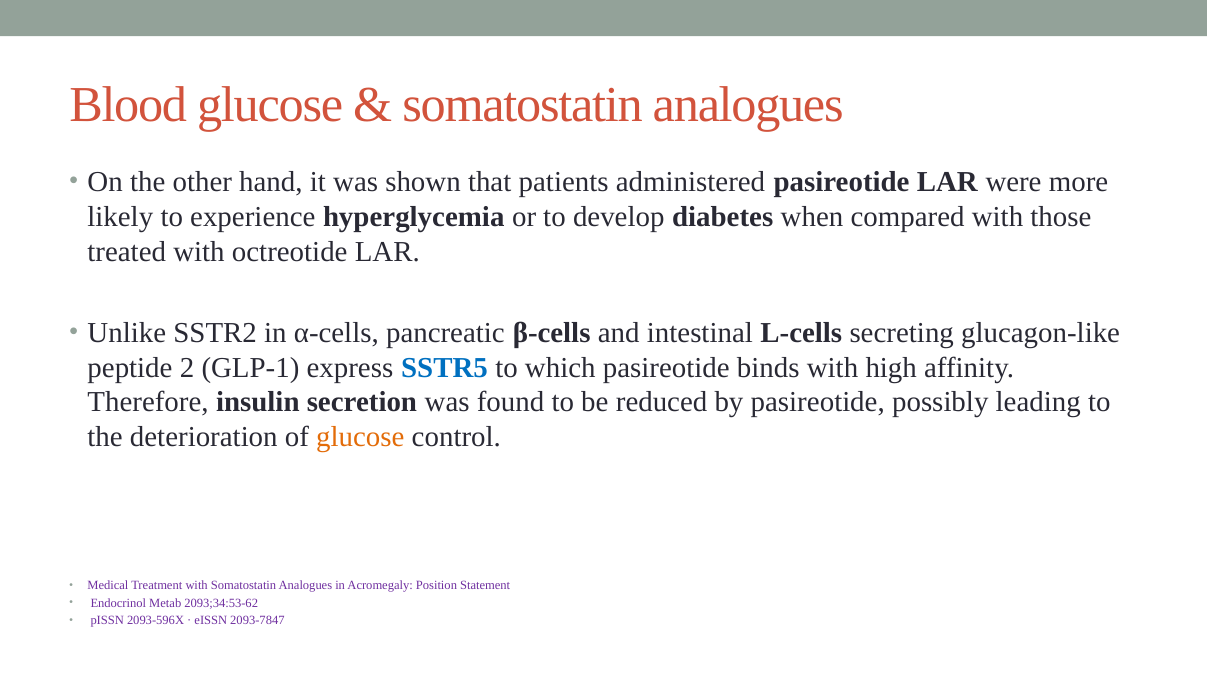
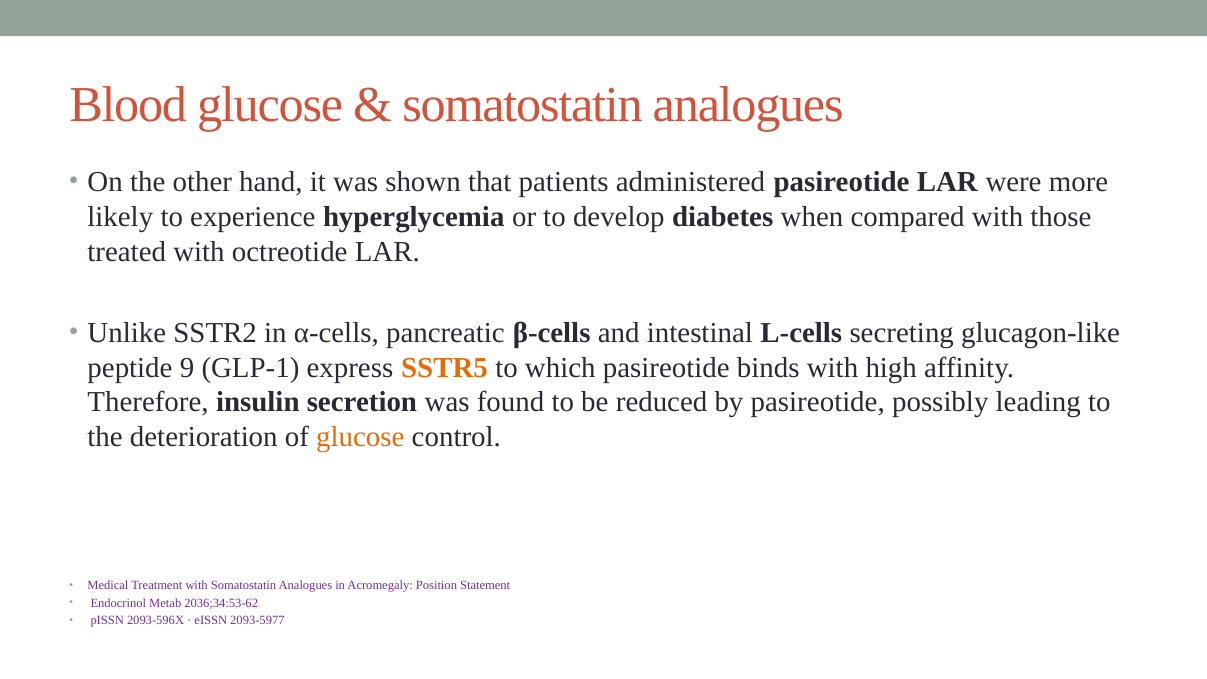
2: 2 -> 9
SSTR5 colour: blue -> orange
2093;34:53-62: 2093;34:53-62 -> 2036;34:53-62
2093-7847: 2093-7847 -> 2093-5977
